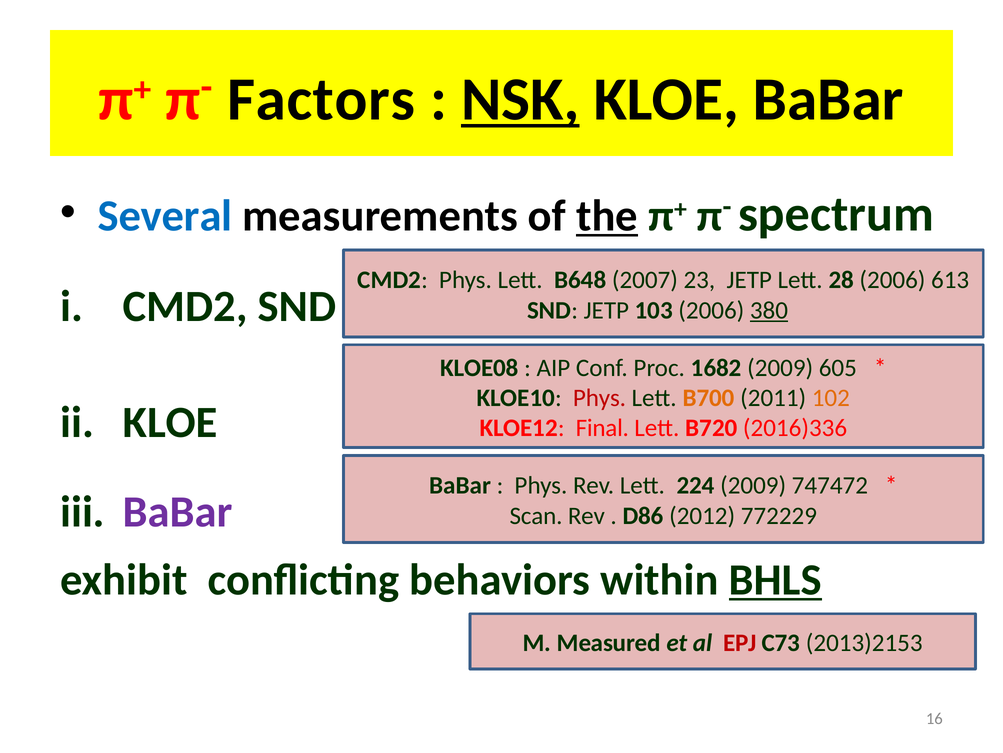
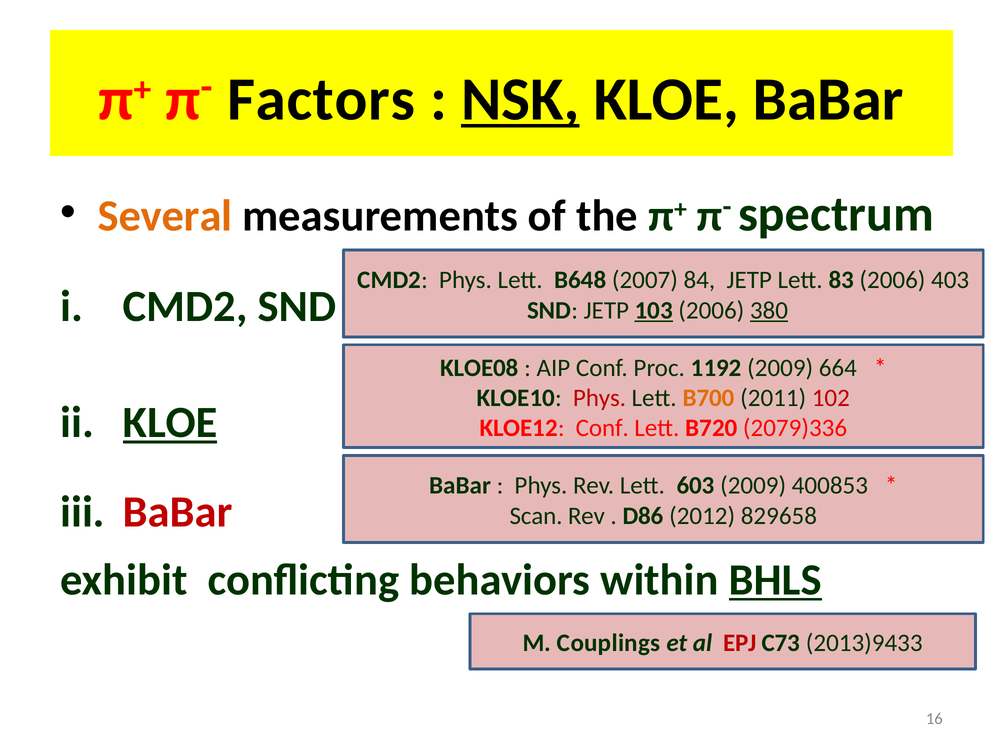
Several colour: blue -> orange
the underline: present -> none
23: 23 -> 84
28: 28 -> 83
613: 613 -> 403
103 underline: none -> present
1682: 1682 -> 1192
605: 605 -> 664
102 colour: orange -> red
KLOE at (170, 422) underline: none -> present
KLOE12 Final: Final -> Conf
2016)336: 2016)336 -> 2079)336
224: 224 -> 603
747472: 747472 -> 400853
BaBar at (178, 512) colour: purple -> red
772229: 772229 -> 829658
Measured: Measured -> Couplings
2013)2153: 2013)2153 -> 2013)9433
